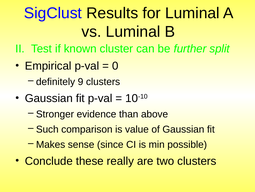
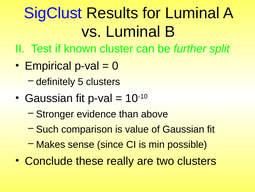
9: 9 -> 5
